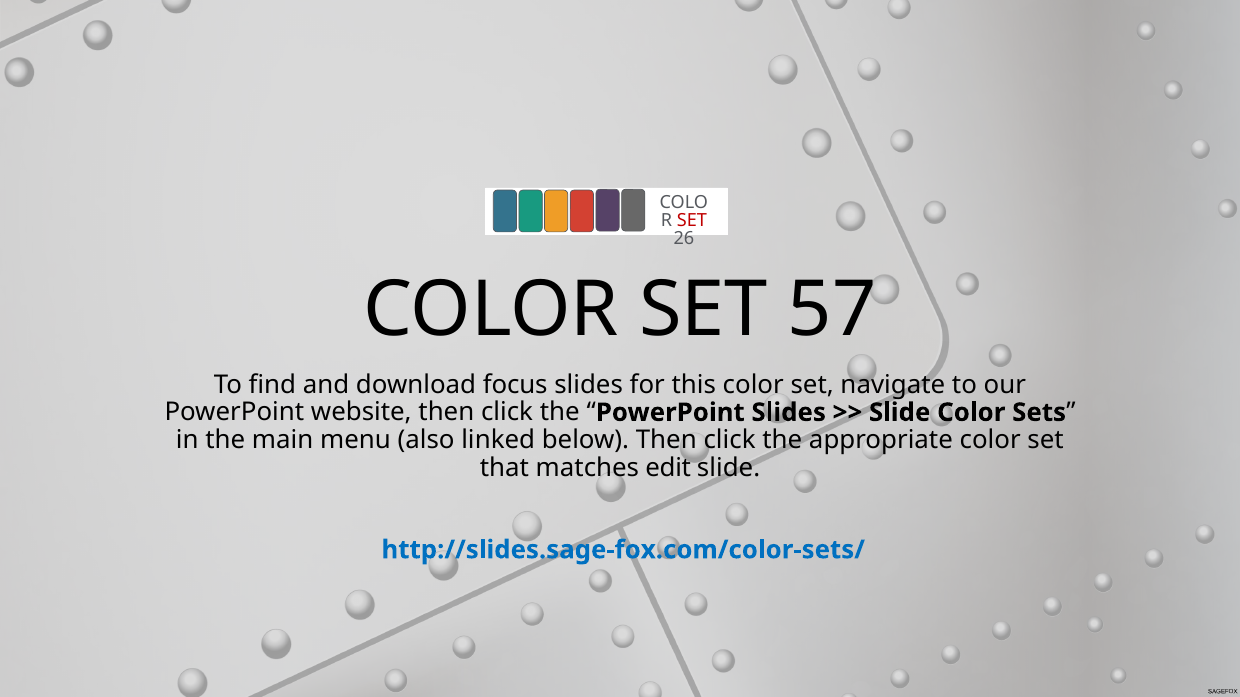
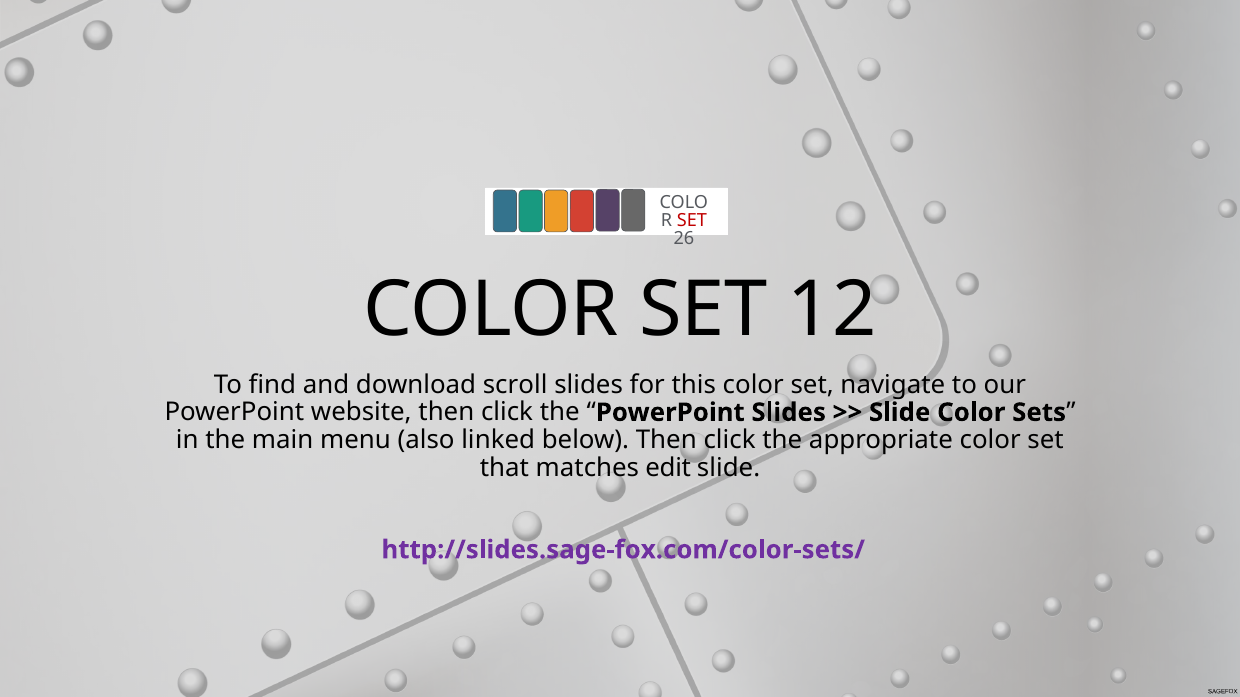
57: 57 -> 12
focus: focus -> scroll
http://slides.sage-fox.com/color-sets/ colour: blue -> purple
